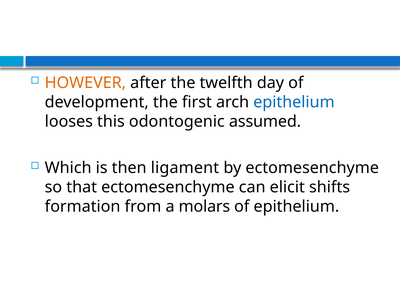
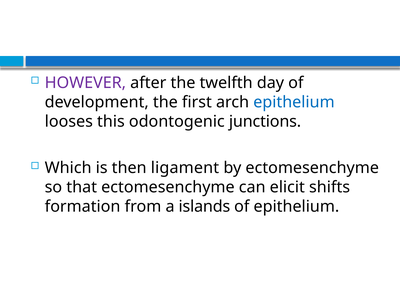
HOWEVER colour: orange -> purple
assumed: assumed -> junctions
molars: molars -> islands
